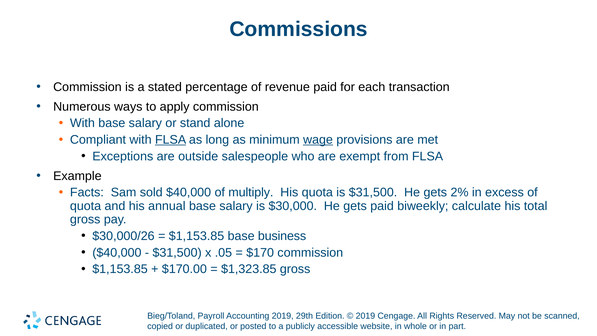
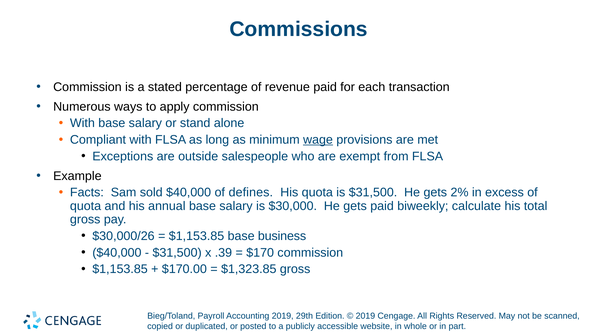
FLSA at (171, 140) underline: present -> none
multiply: multiply -> defines
.05: .05 -> .39
